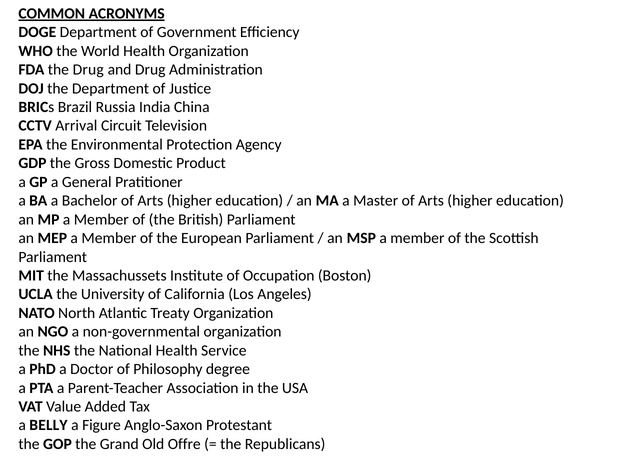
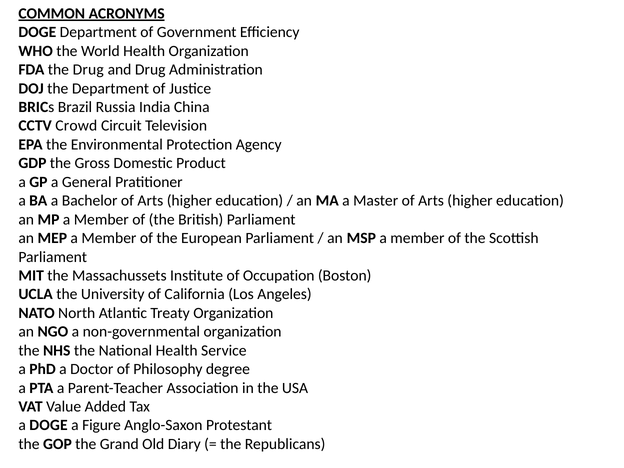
Arrival: Arrival -> Crowd
a BELLY: BELLY -> DOGE
Offre: Offre -> Diary
